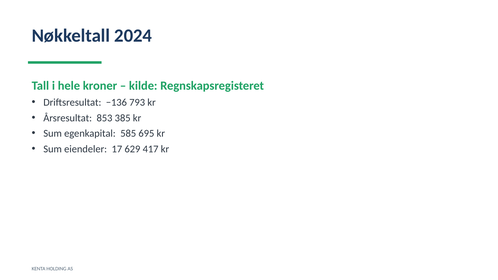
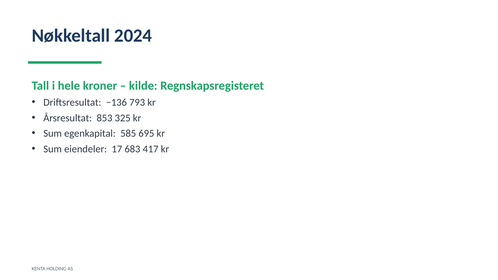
385: 385 -> 325
629: 629 -> 683
